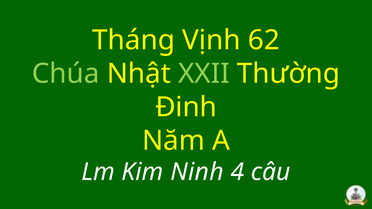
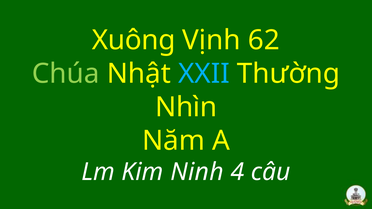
Tháng: Tháng -> Xuông
XXII colour: light green -> light blue
Đinh: Đinh -> Nhìn
